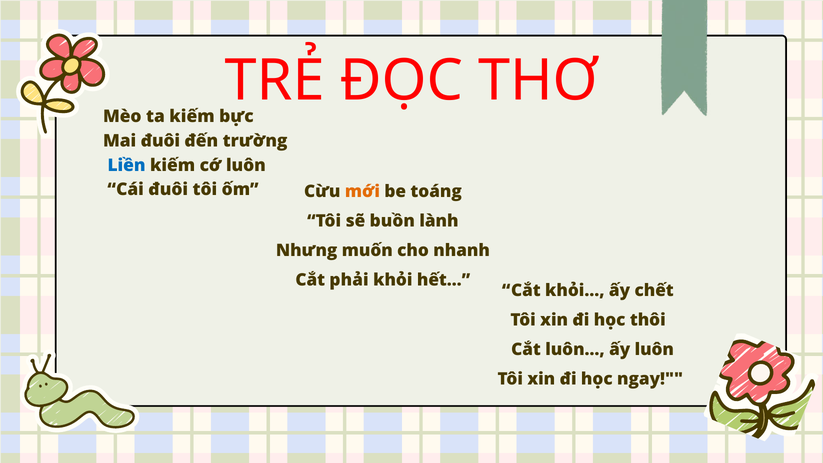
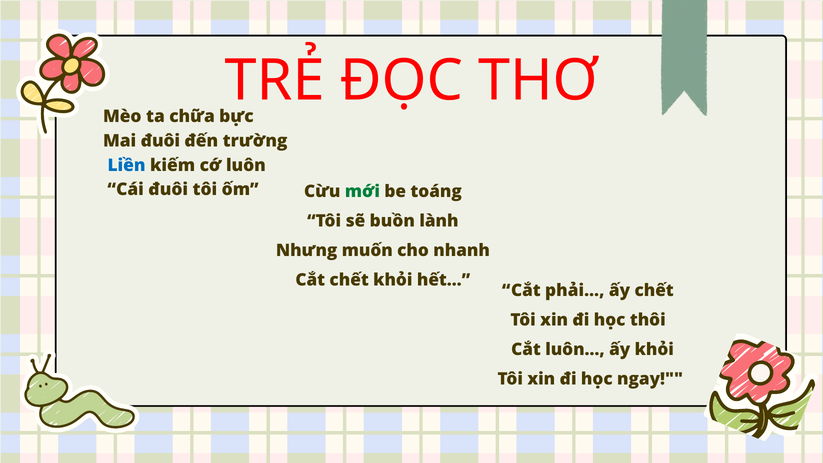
ta kiếm: kiếm -> chữa
mới colour: orange -> green
Cắt phải: phải -> chết
khỏi…: khỏi… -> phải…
ấy luôn: luôn -> khỏi
